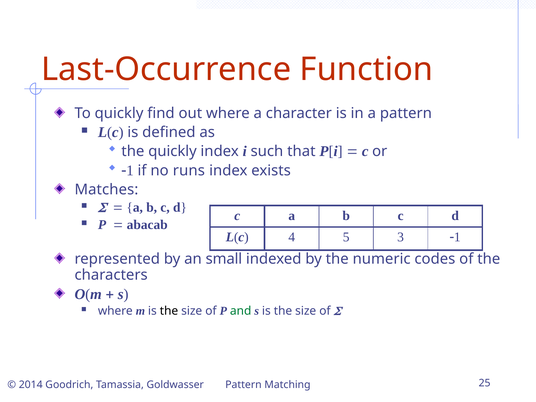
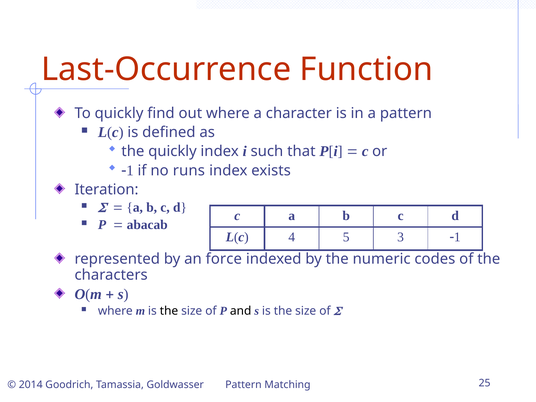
Matches: Matches -> Iteration
small: small -> force
and colour: green -> black
